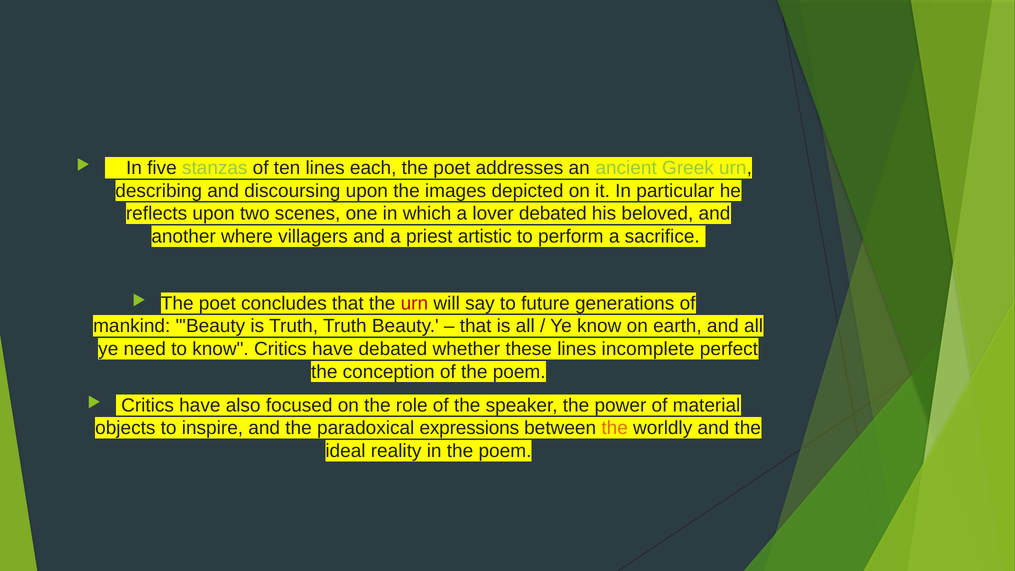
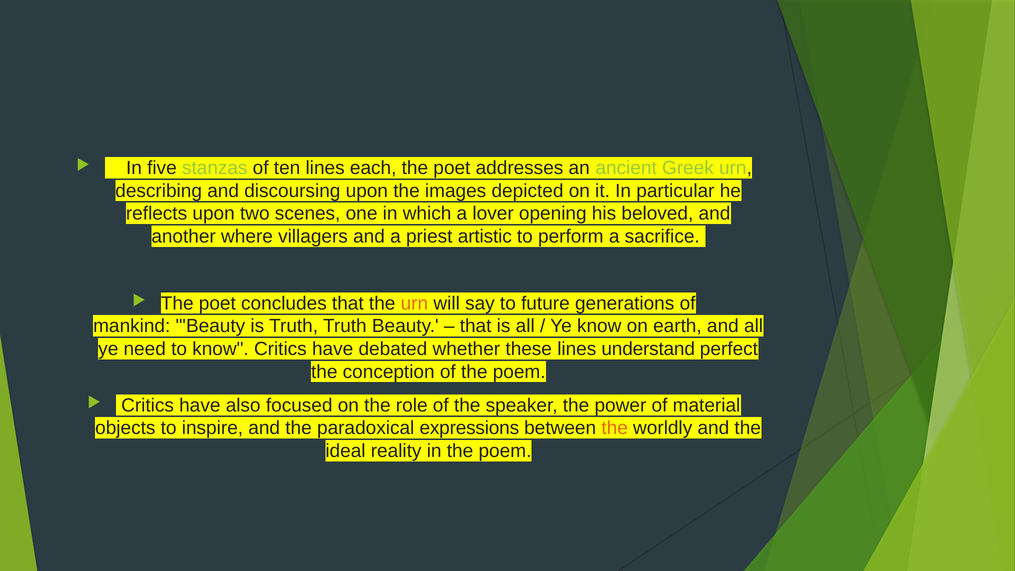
lover debated: debated -> opening
urn at (414, 303) colour: red -> orange
incomplete: incomplete -> understand
